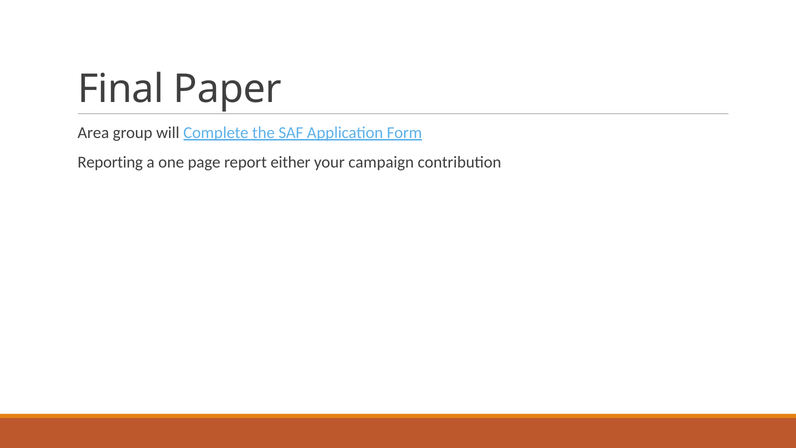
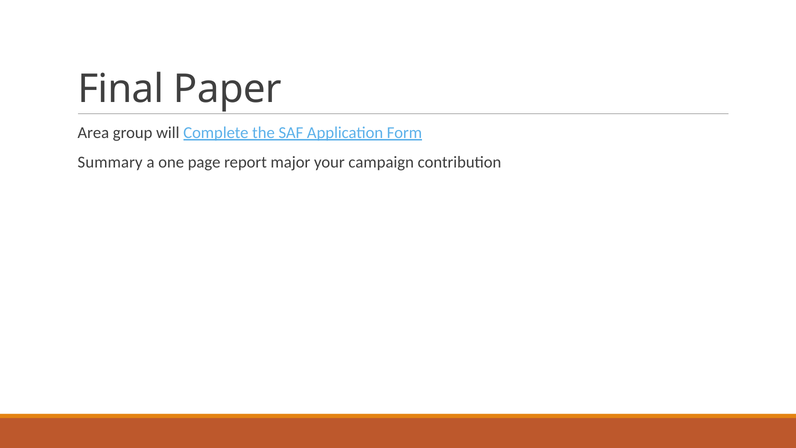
Reporting: Reporting -> Summary
either: either -> major
